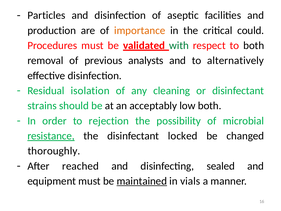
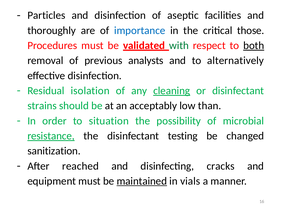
production: production -> thoroughly
importance colour: orange -> blue
could: could -> those
both at (254, 45) underline: none -> present
cleaning underline: none -> present
low both: both -> than
rejection: rejection -> situation
locked: locked -> testing
thoroughly: thoroughly -> sanitization
sealed: sealed -> cracks
